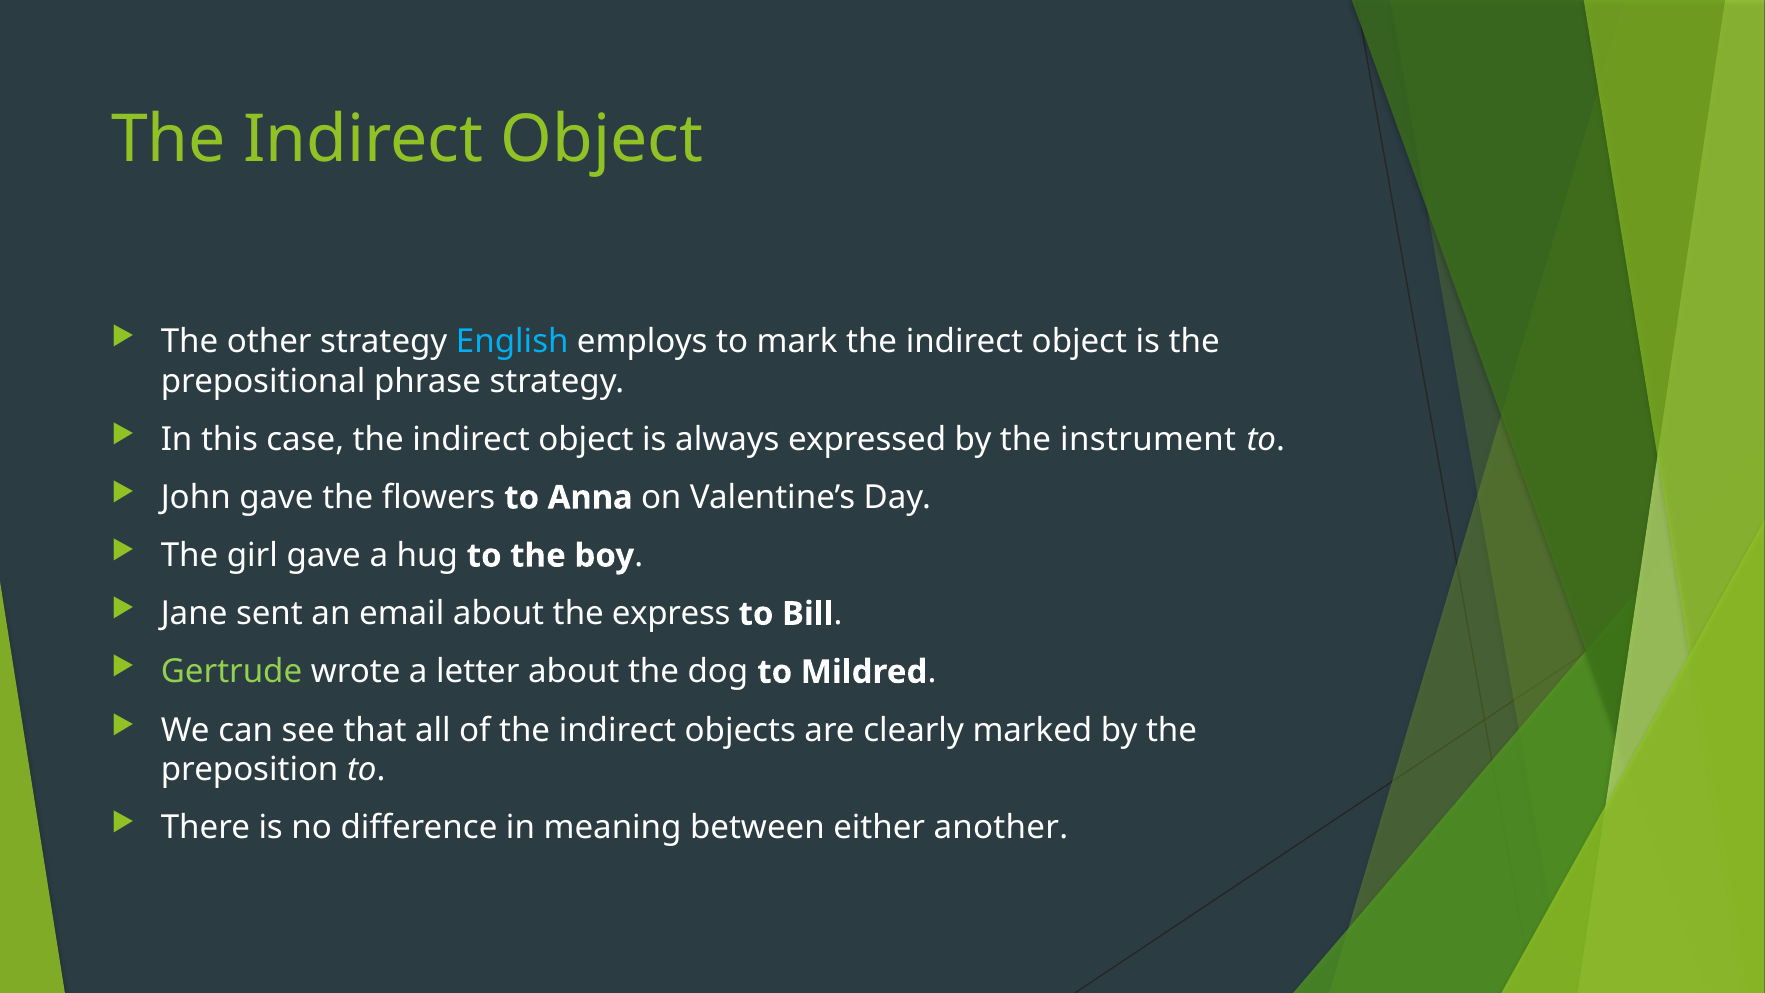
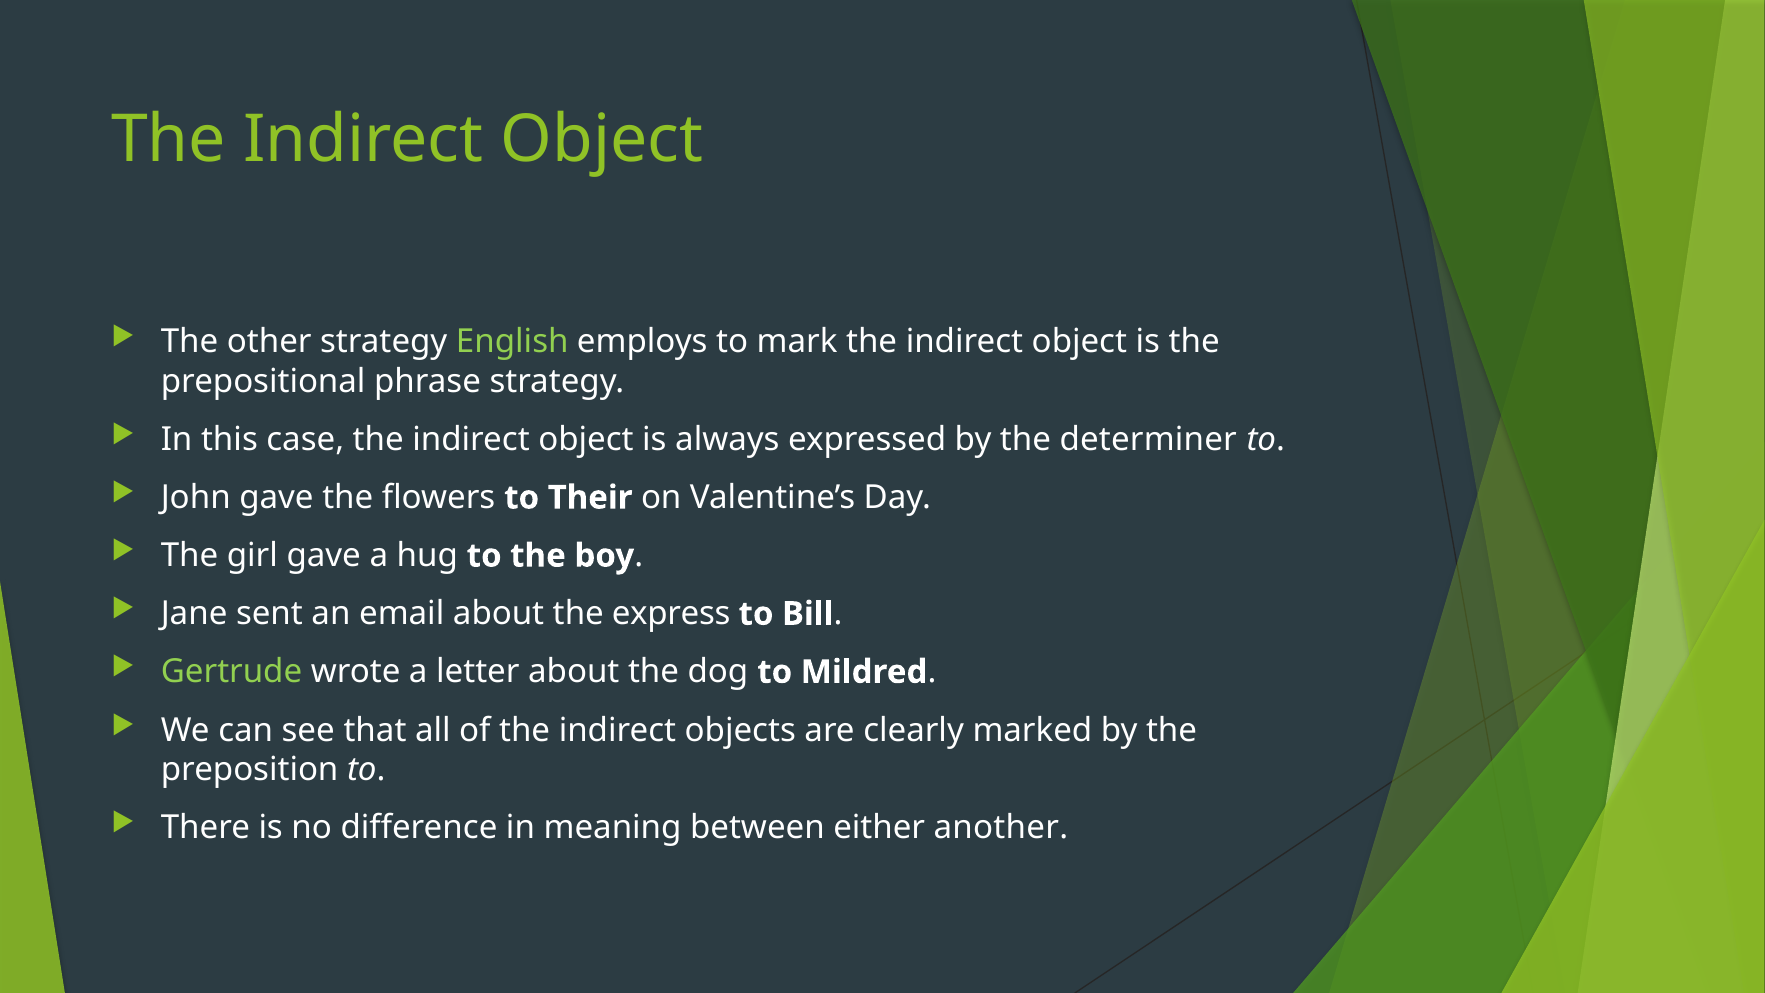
English colour: light blue -> light green
instrument: instrument -> determiner
Anna: Anna -> Their
